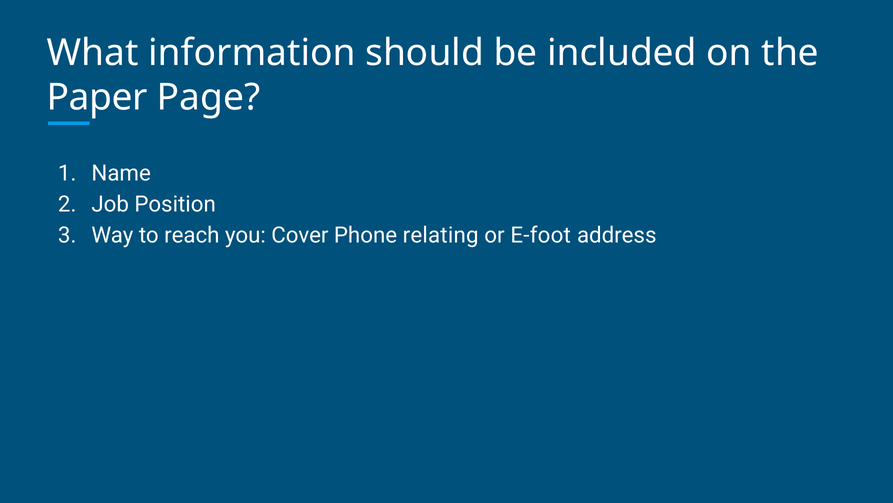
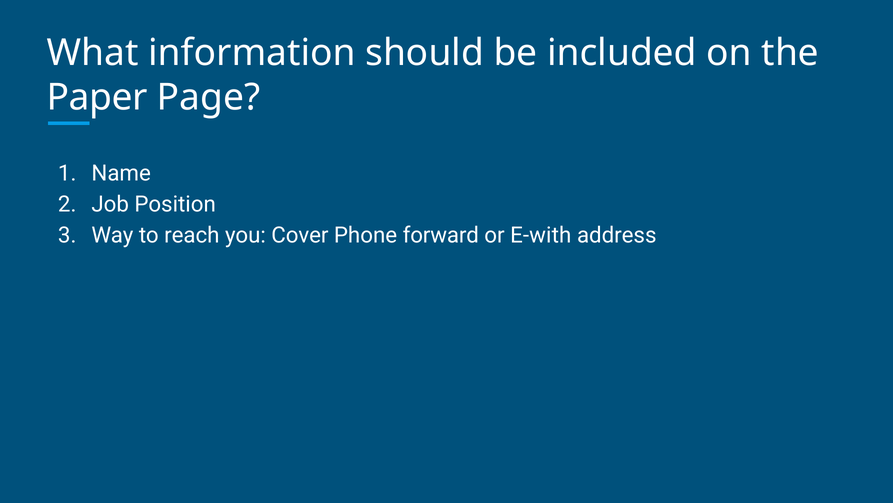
relating: relating -> forward
E-foot: E-foot -> E-with
